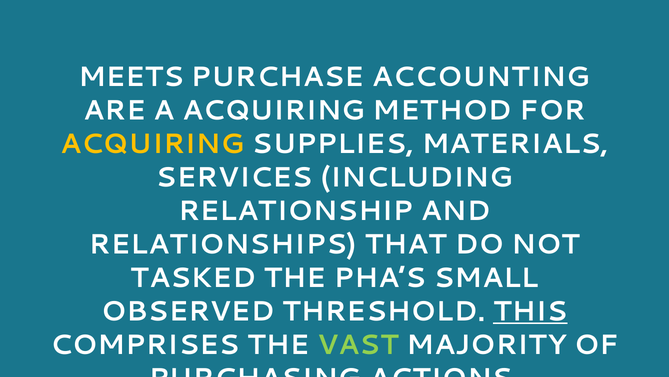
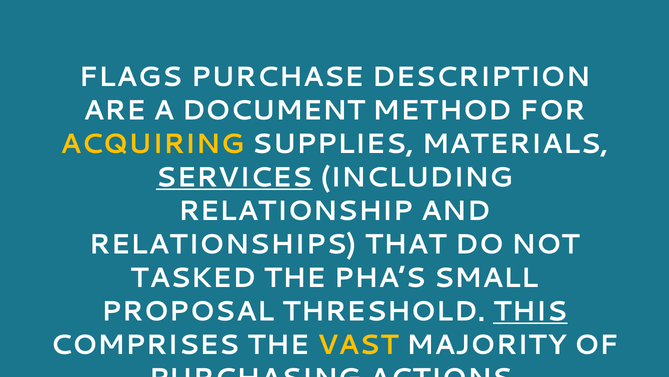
MEETS: MEETS -> FLAGS
ACCOUNTING: ACCOUNTING -> DESCRIPTION
A ACQUIRING: ACQUIRING -> DOCUMENT
SERVICES underline: none -> present
OBSERVED: OBSERVED -> PROPOSAL
VAST colour: light green -> yellow
